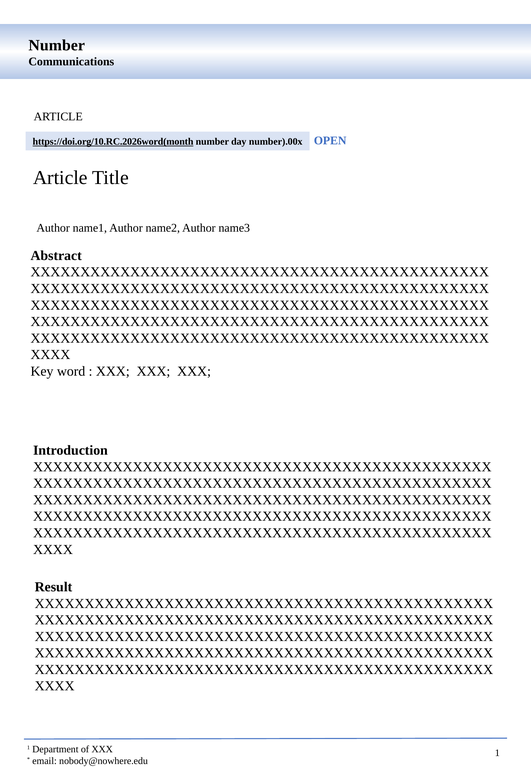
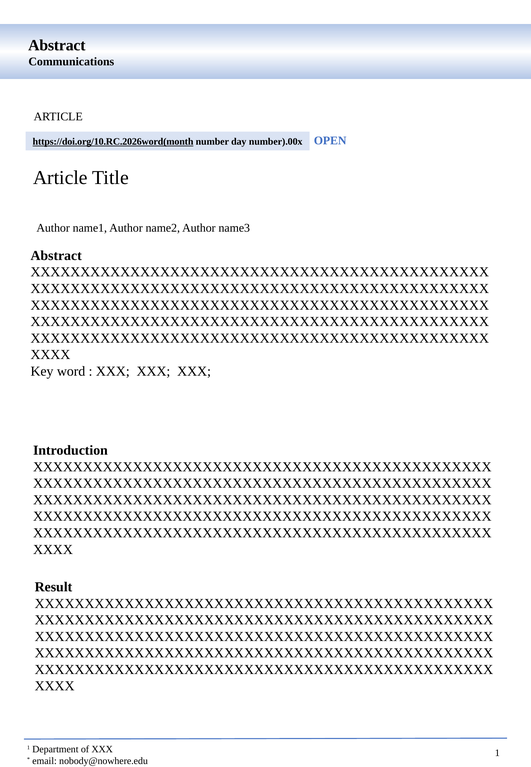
Number at (57, 45): Number -> Abstract
